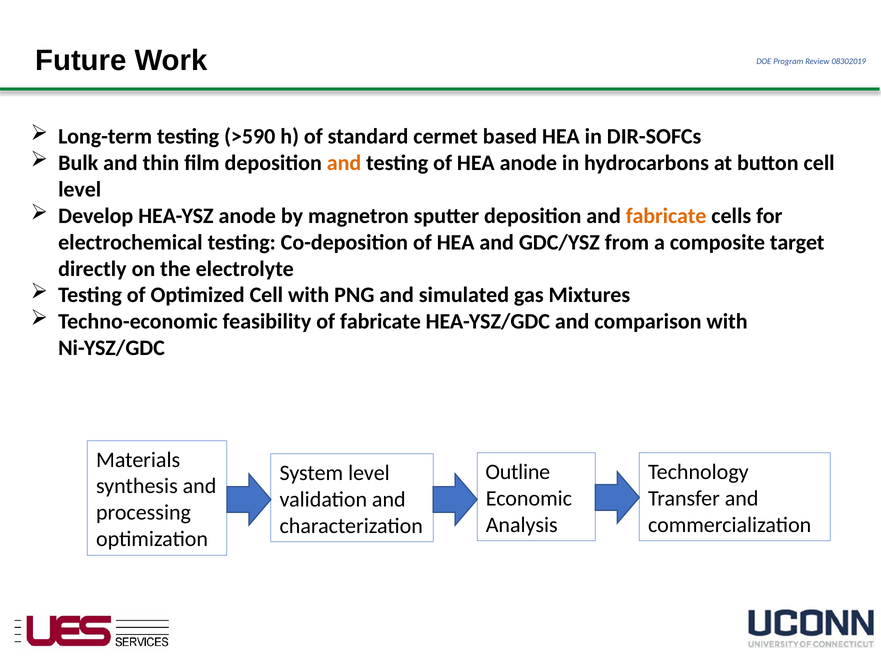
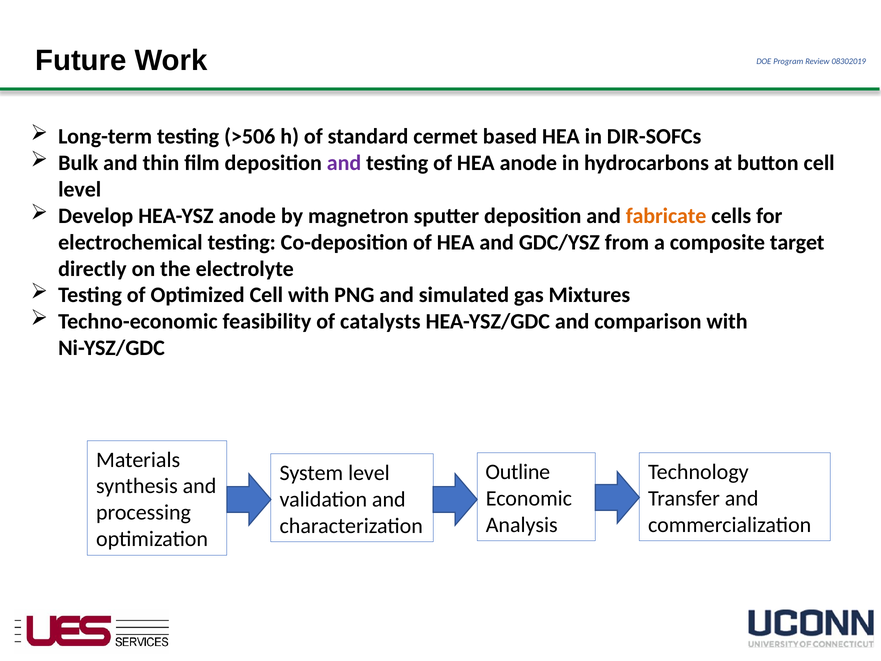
>590: >590 -> >506
and at (344, 163) colour: orange -> purple
of fabricate: fabricate -> catalysts
